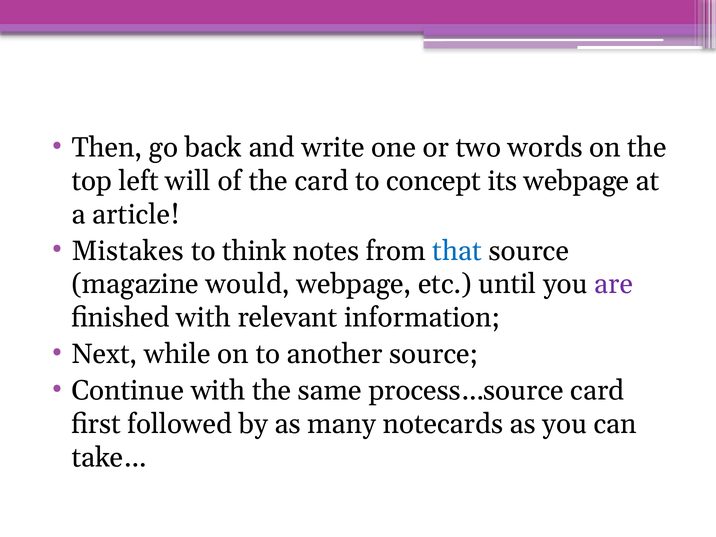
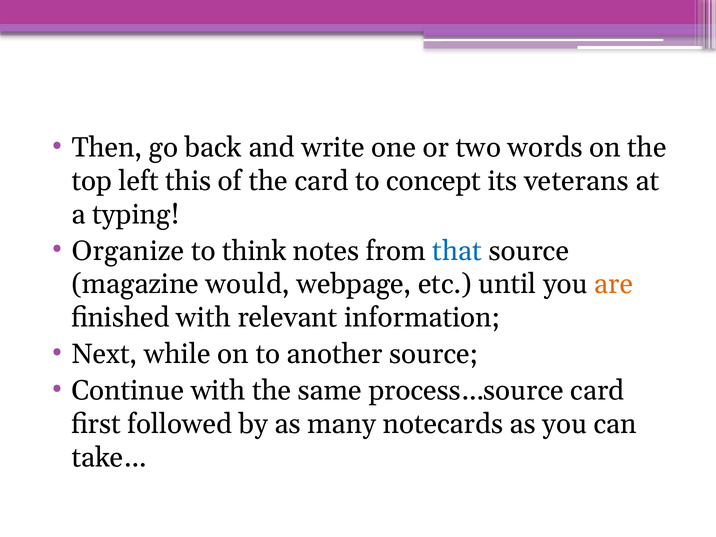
will: will -> this
its webpage: webpage -> veterans
article: article -> typing
Mistakes: Mistakes -> Organize
are colour: purple -> orange
